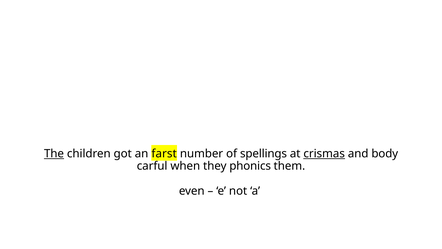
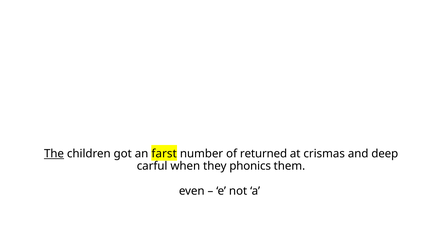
spellings: spellings -> returned
crismas underline: present -> none
body: body -> deep
